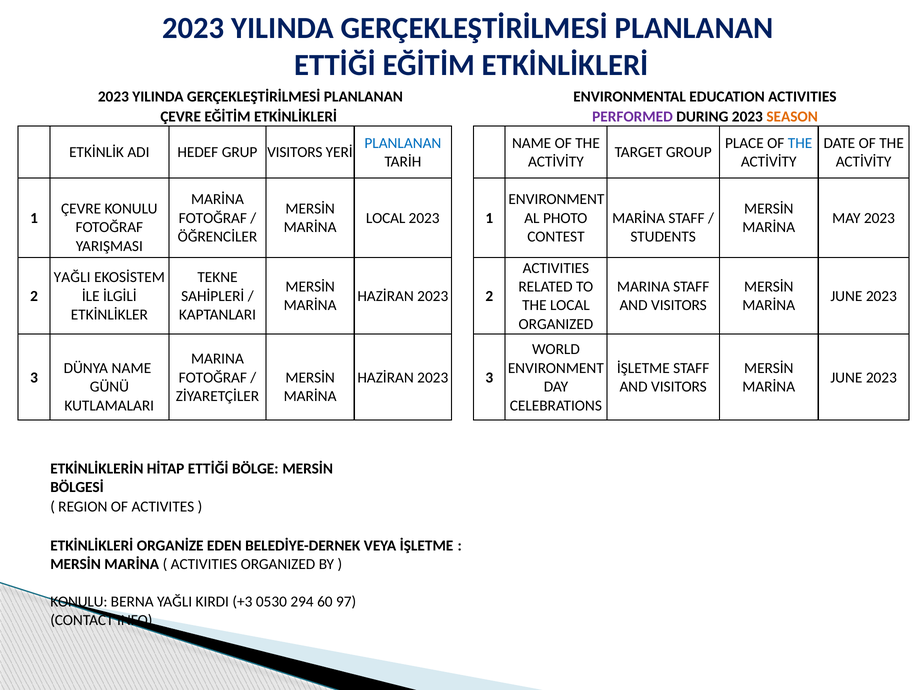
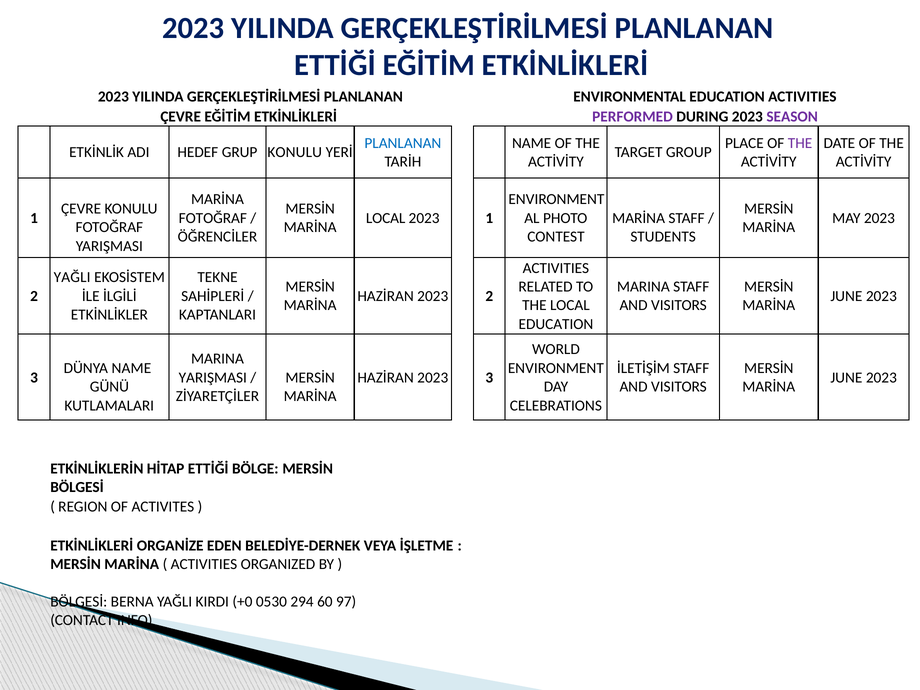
SEASON colour: orange -> purple
THE at (800, 143) colour: blue -> purple
GRUP VISITORS: VISITORS -> KONULU
ORGANIZED at (556, 324): ORGANIZED -> EDUCATION
İŞLETME at (643, 368): İŞLETME -> İLETİŞİM
FOTOĞRAF at (213, 377): FOTOĞRAF -> YARIŞMASI
KONULU at (79, 602): KONULU -> BÖLGESİ
+3: +3 -> +0
